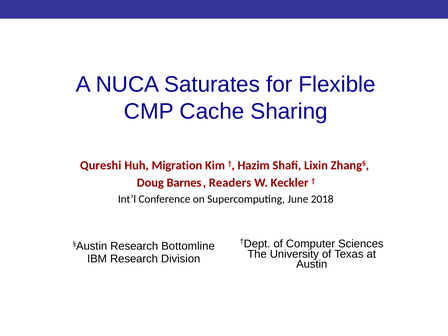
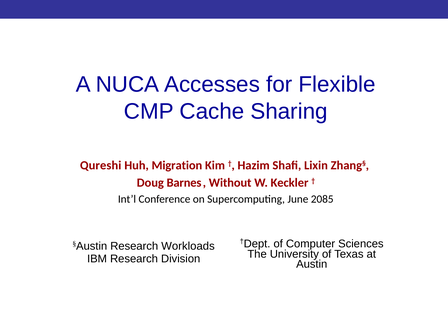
Saturates: Saturates -> Accesses
Readers: Readers -> Without
2018: 2018 -> 2085
Bottomline: Bottomline -> Workloads
